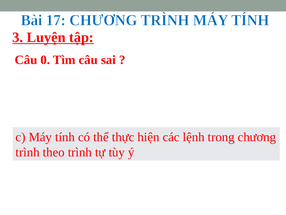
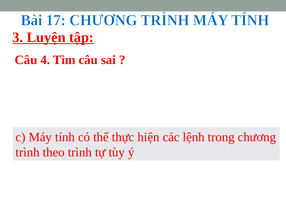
0: 0 -> 4
